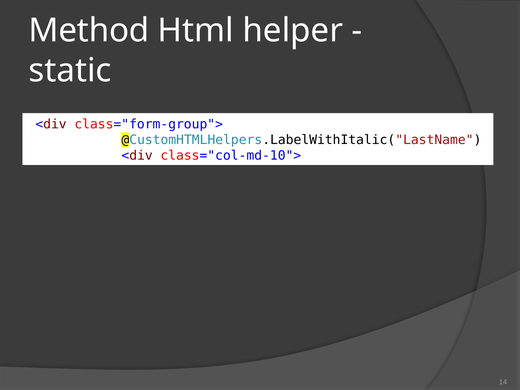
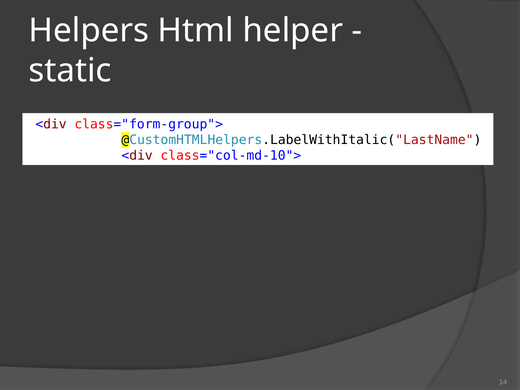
Method: Method -> Helpers
